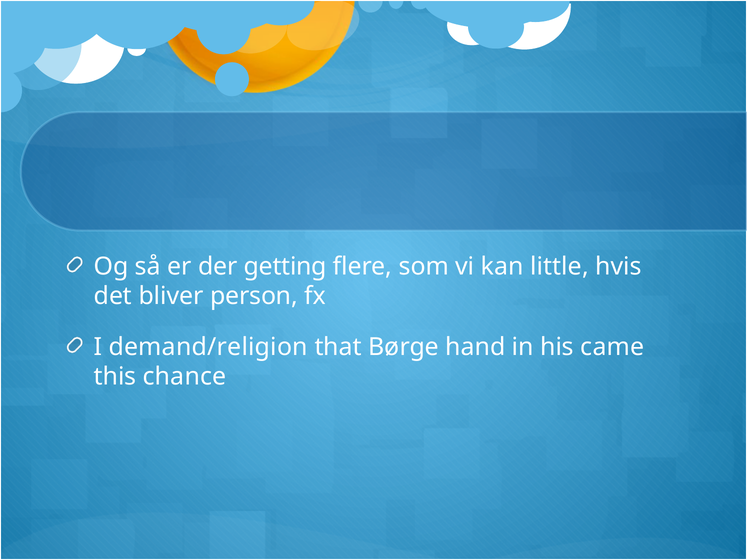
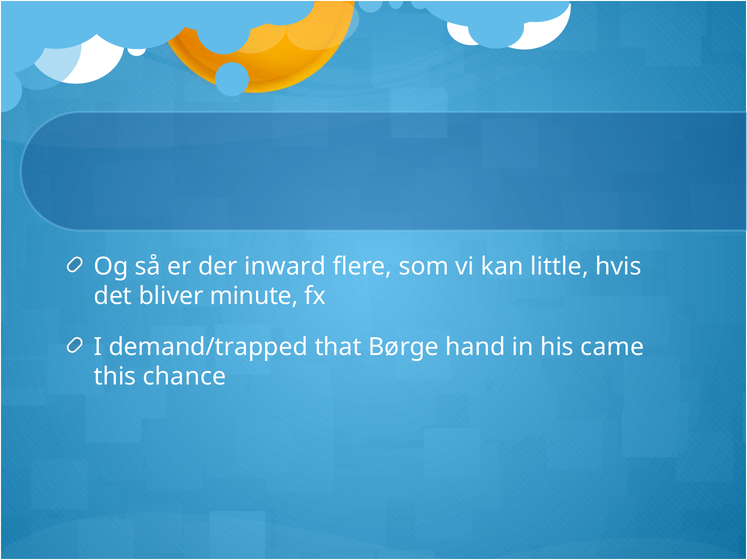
getting: getting -> inward
person: person -> minute
demand/religion: demand/religion -> demand/trapped
